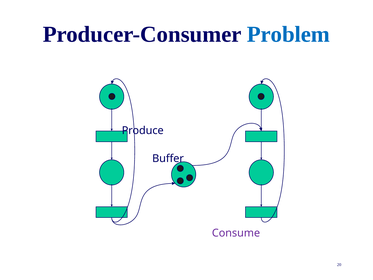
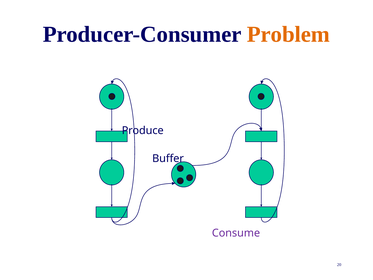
Problem colour: blue -> orange
